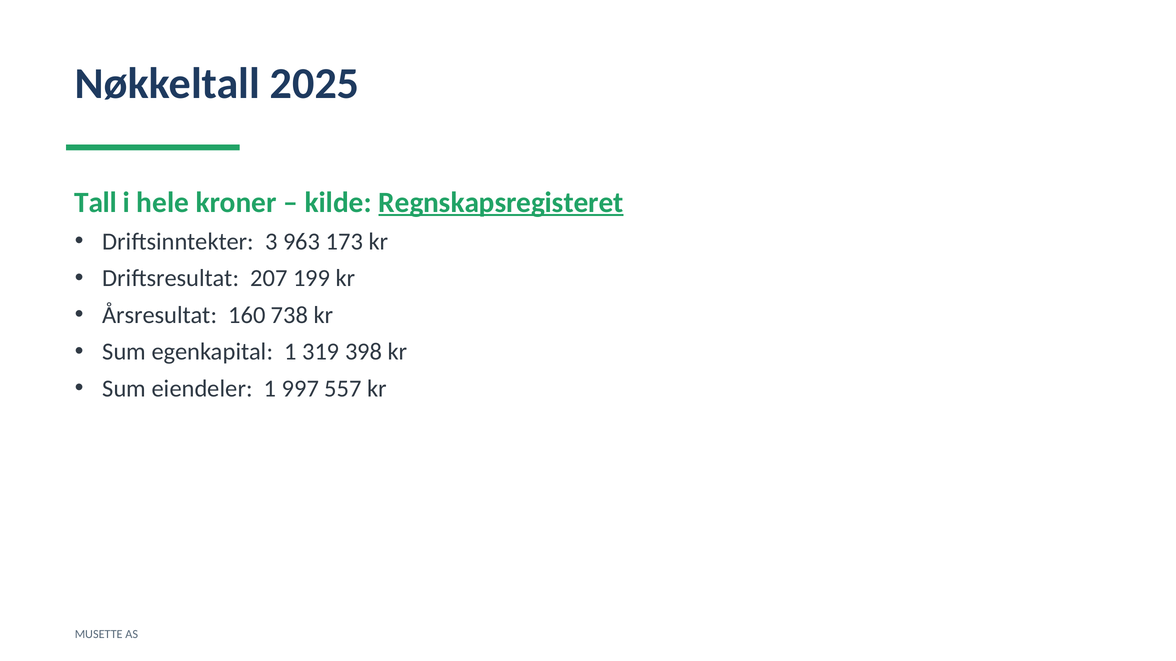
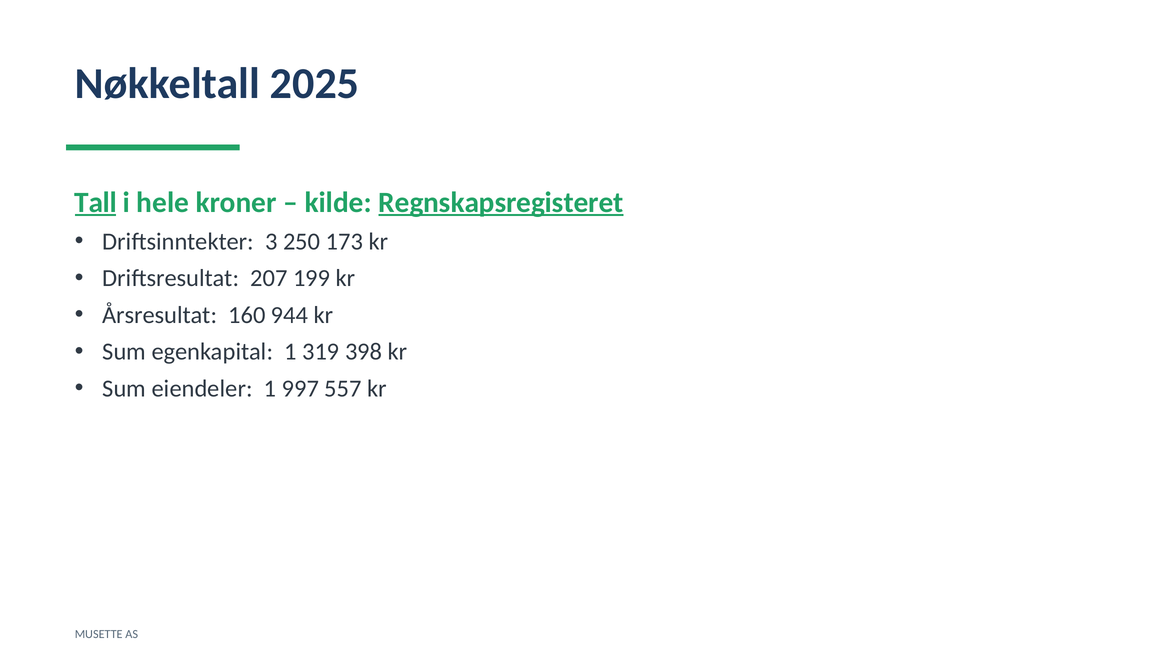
Tall underline: none -> present
963: 963 -> 250
738: 738 -> 944
